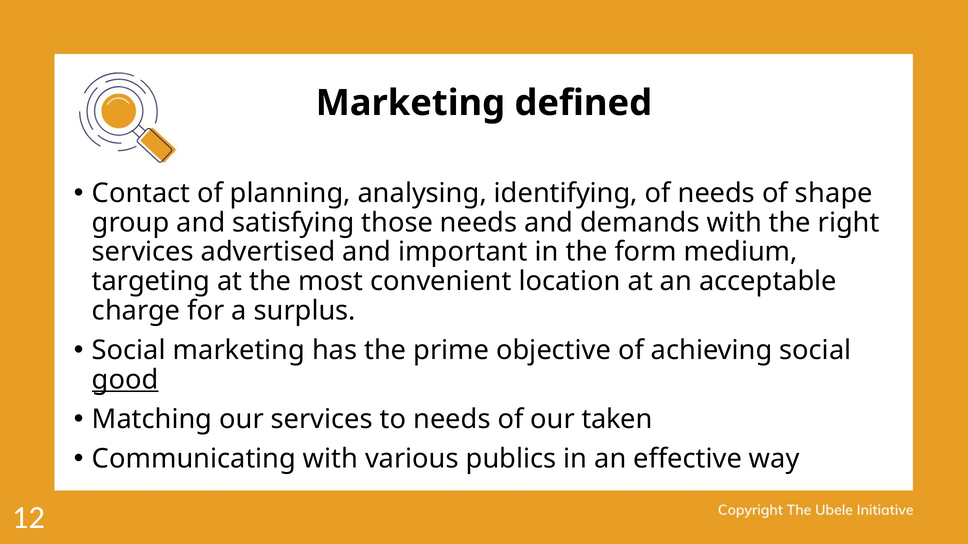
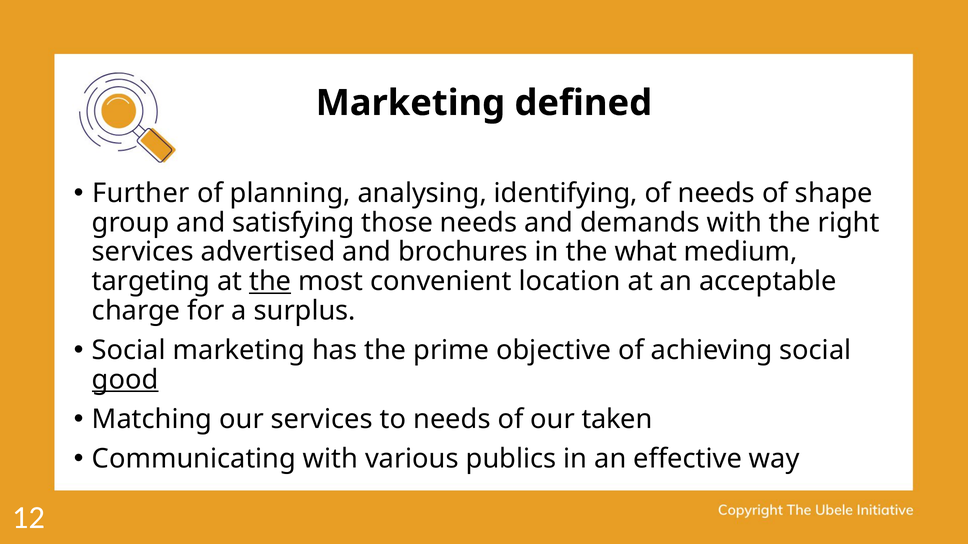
Contact: Contact -> Further
important: important -> brochures
form: form -> what
the at (270, 282) underline: none -> present
